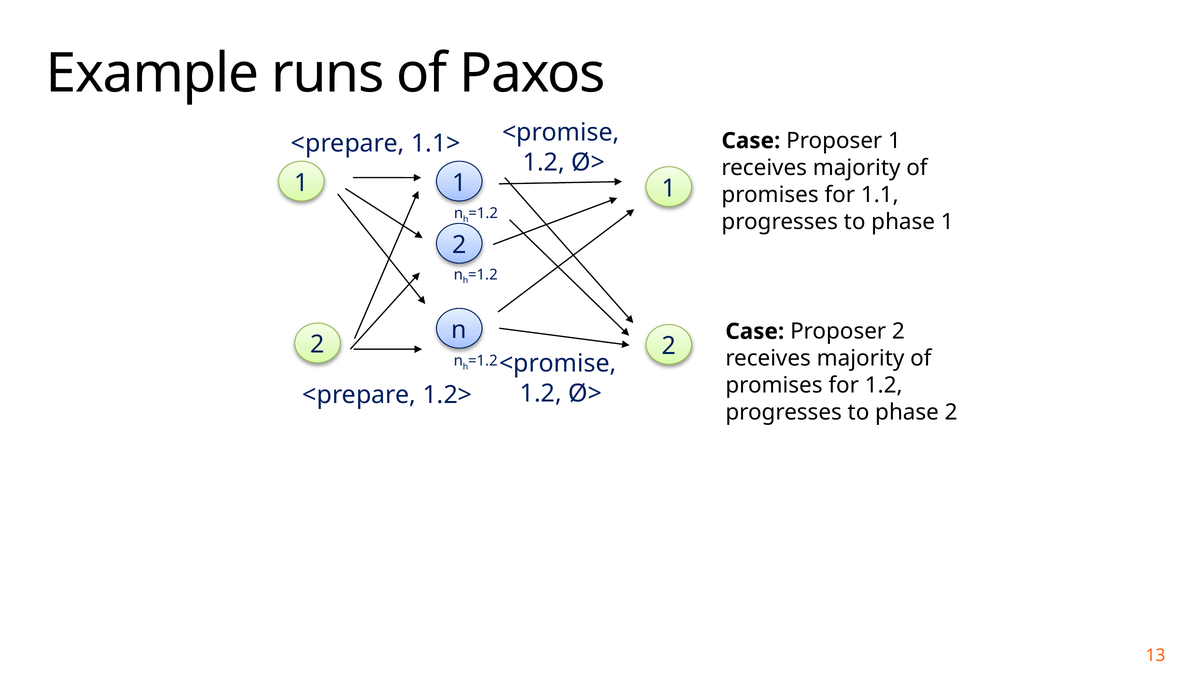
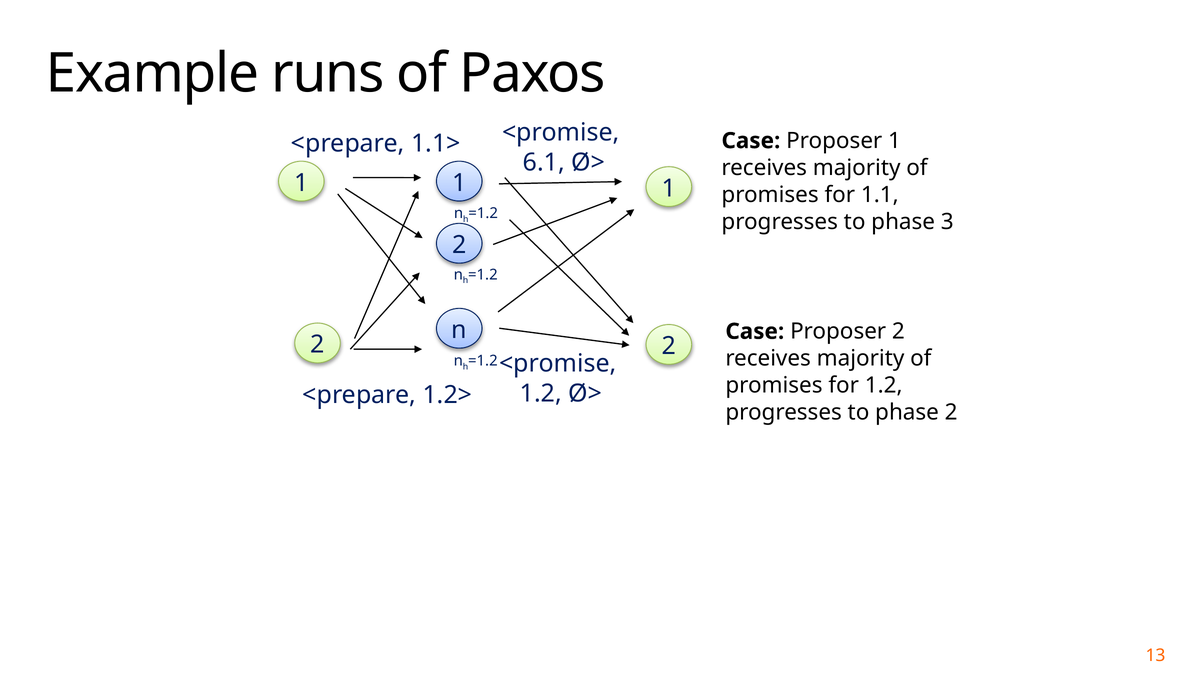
1.2 at (544, 162): 1.2 -> 6.1
phase 1: 1 -> 3
